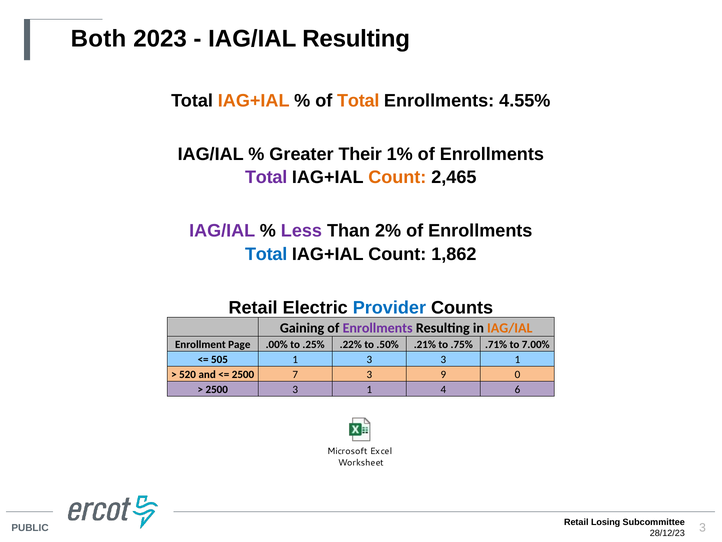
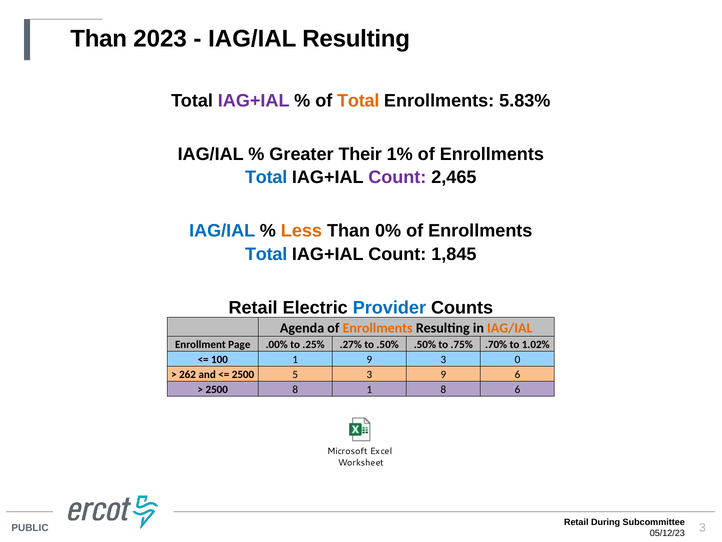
Both at (98, 39): Both -> Than
IAG+IAL at (254, 101) colour: orange -> purple
4.55%: 4.55% -> 5.83%
Total at (266, 177) colour: purple -> blue
Count at (397, 177) colour: orange -> purple
IAG/IAL at (222, 231) colour: purple -> blue
Less colour: purple -> orange
2%: 2% -> 0%
1,862: 1,862 -> 1,845
Gaining: Gaining -> Agenda
Enrollments at (378, 328) colour: purple -> orange
.22%: .22% -> .27%
.50% .21%: .21% -> .50%
.71%: .71% -> .70%
7.00%: 7.00% -> 1.02%
505: 505 -> 100
1 3: 3 -> 9
1 at (517, 359): 1 -> 0
520: 520 -> 262
7: 7 -> 5
9 0: 0 -> 6
2500 3: 3 -> 8
1 4: 4 -> 8
Losing: Losing -> During
28/12/23: 28/12/23 -> 05/12/23
